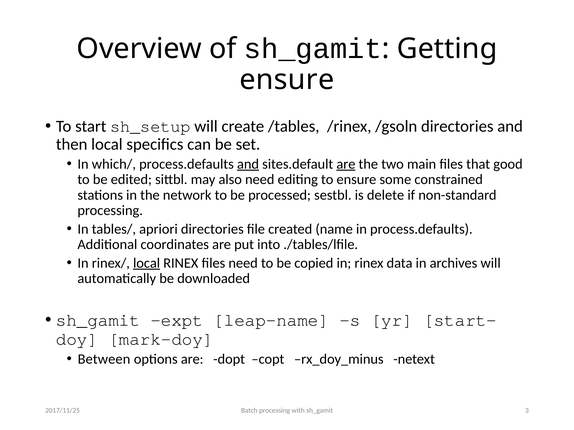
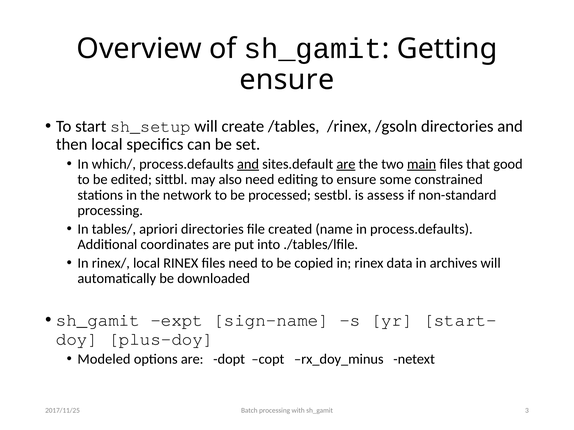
main underline: none -> present
delete: delete -> assess
local at (147, 263) underline: present -> none
leap-name: leap-name -> sign-name
mark-doy: mark-doy -> plus-doy
Between: Between -> Modeled
